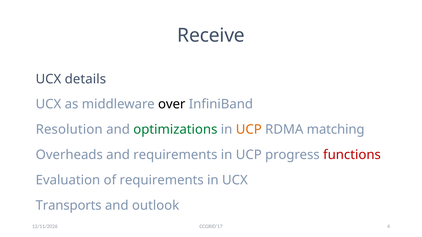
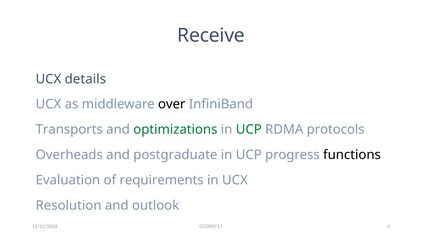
Resolution: Resolution -> Transports
UCP at (249, 130) colour: orange -> green
matching: matching -> protocols
and requirements: requirements -> postgraduate
functions colour: red -> black
Transports: Transports -> Resolution
